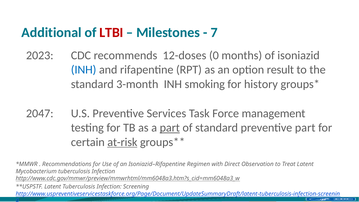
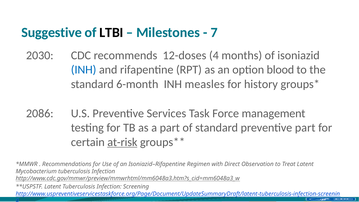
Additional: Additional -> Suggestive
LTBI colour: red -> black
2023: 2023 -> 2030
0: 0 -> 4
result: result -> blood
3-month: 3-month -> 6-month
smoking: smoking -> measles
2047: 2047 -> 2086
part at (170, 128) underline: present -> none
